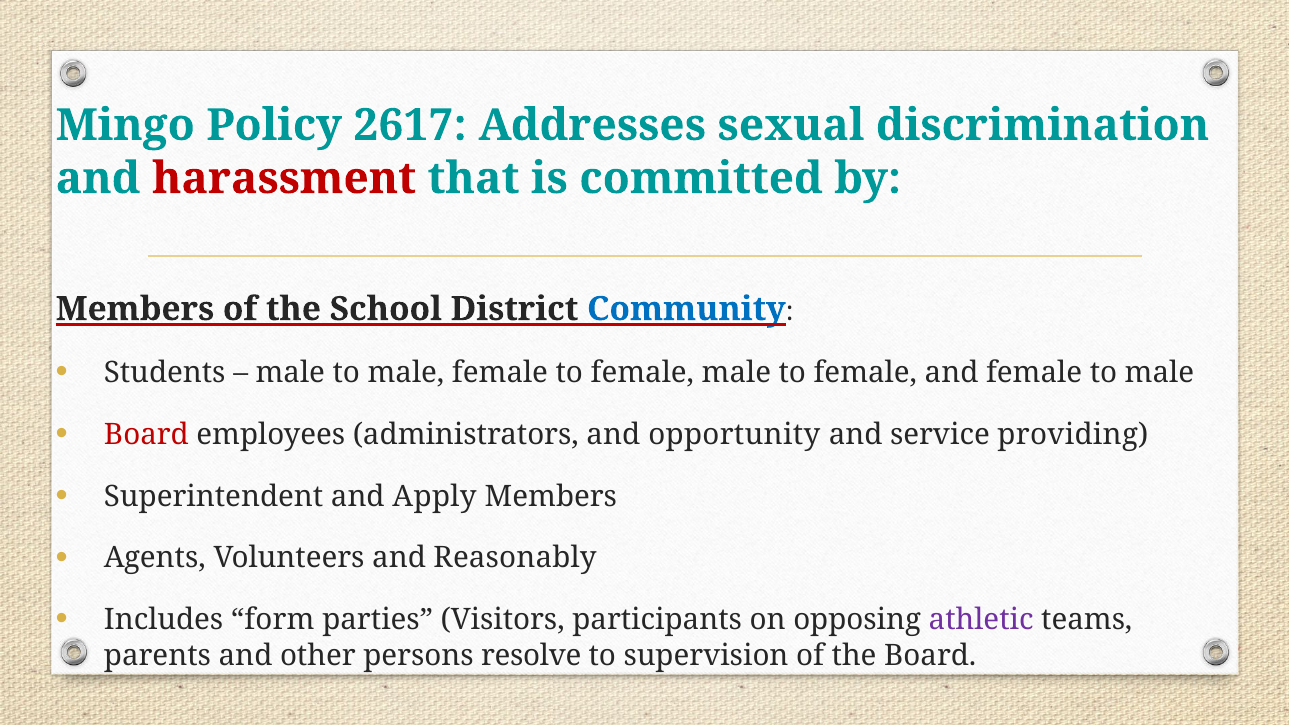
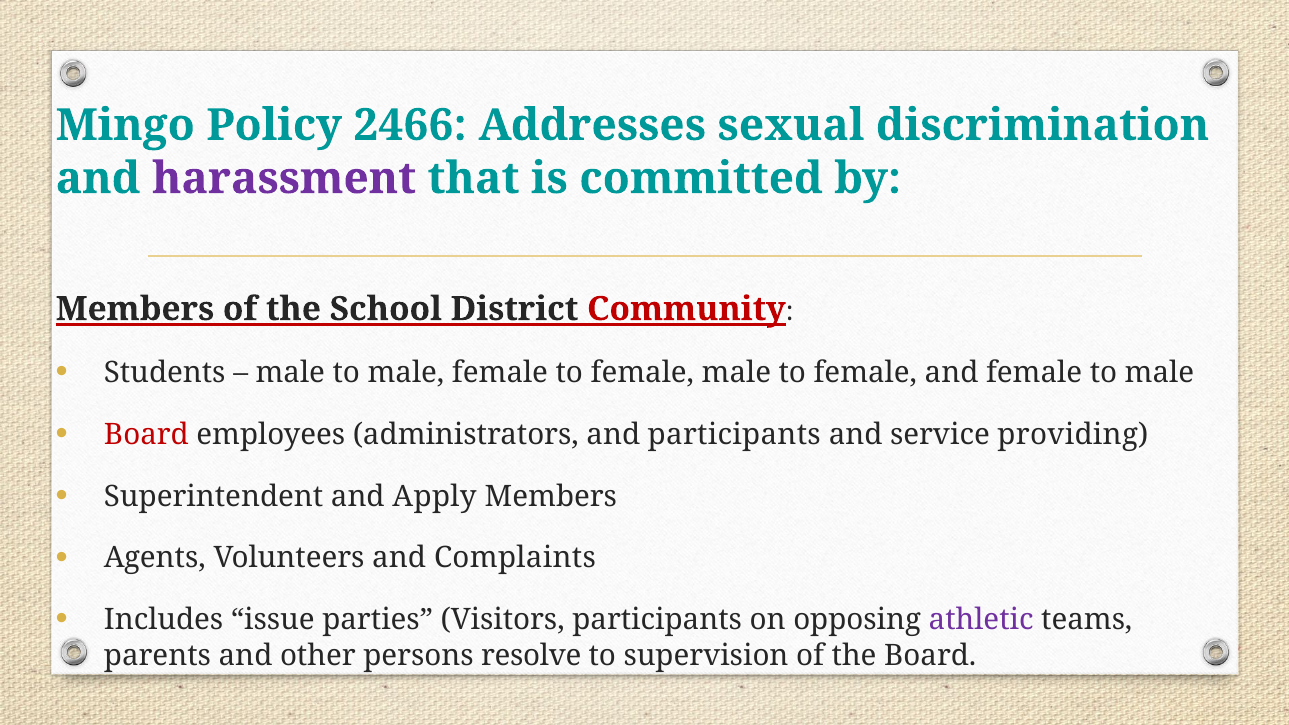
2617: 2617 -> 2466
harassment colour: red -> purple
Community colour: blue -> red
and opportunity: opportunity -> participants
Reasonably: Reasonably -> Complaints
form: form -> issue
